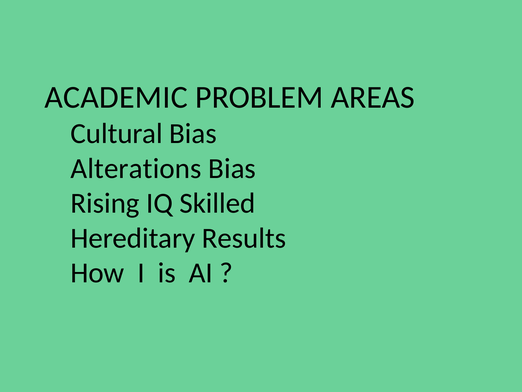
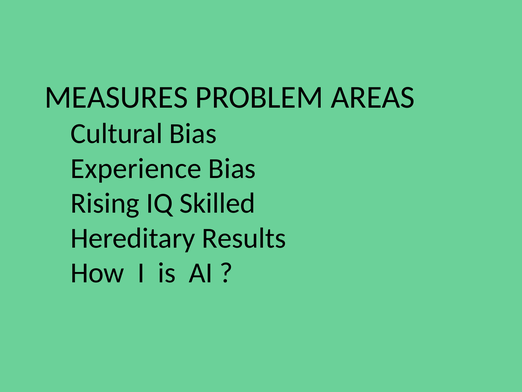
ACADEMIC: ACADEMIC -> MEASURES
Alterations: Alterations -> Experience
